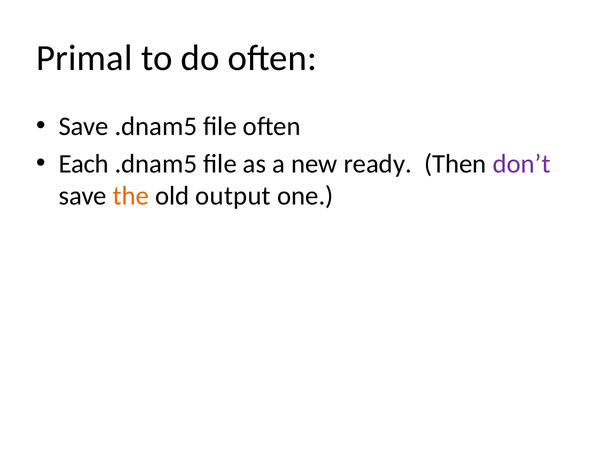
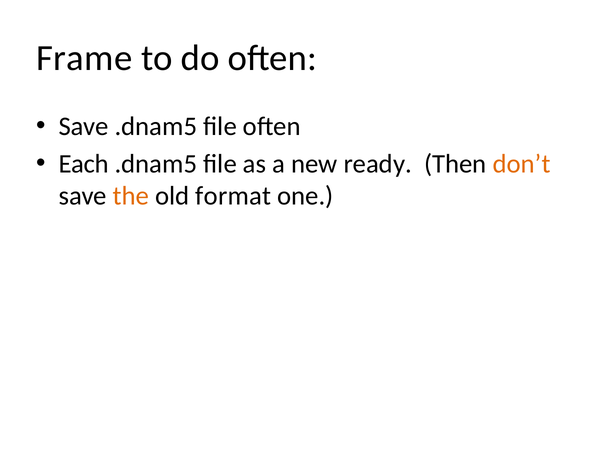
Primal: Primal -> Frame
don’t colour: purple -> orange
output: output -> format
